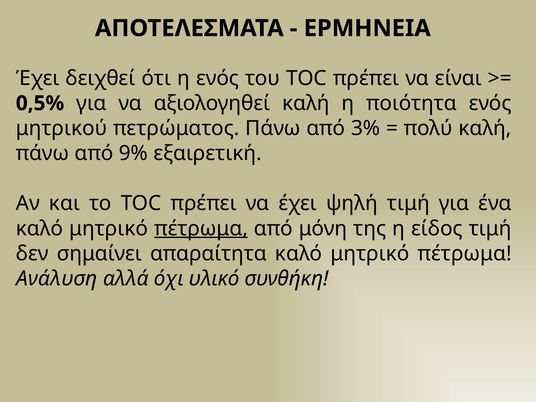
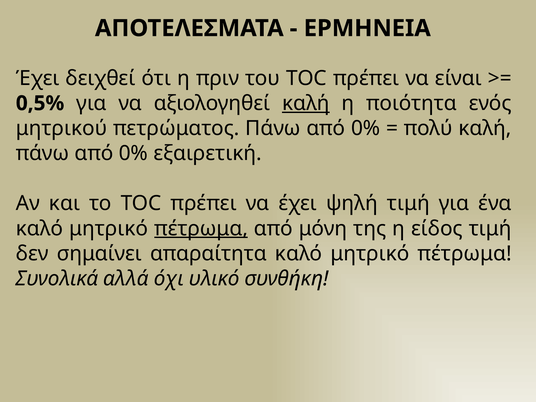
η ενός: ενός -> πριν
καλή at (306, 103) underline: none -> present
πετρώματος Πάνω από 3%: 3% -> 0%
9% at (133, 153): 9% -> 0%
Ανάλυση: Ανάλυση -> Συνολικά
